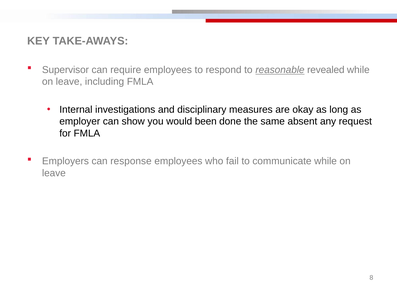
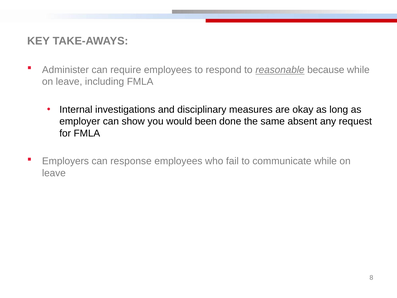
Supervisor: Supervisor -> Administer
revealed: revealed -> because
